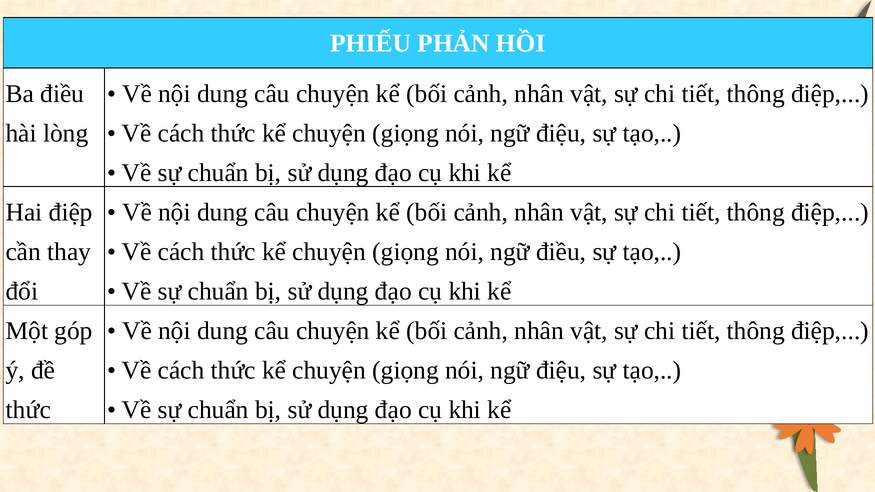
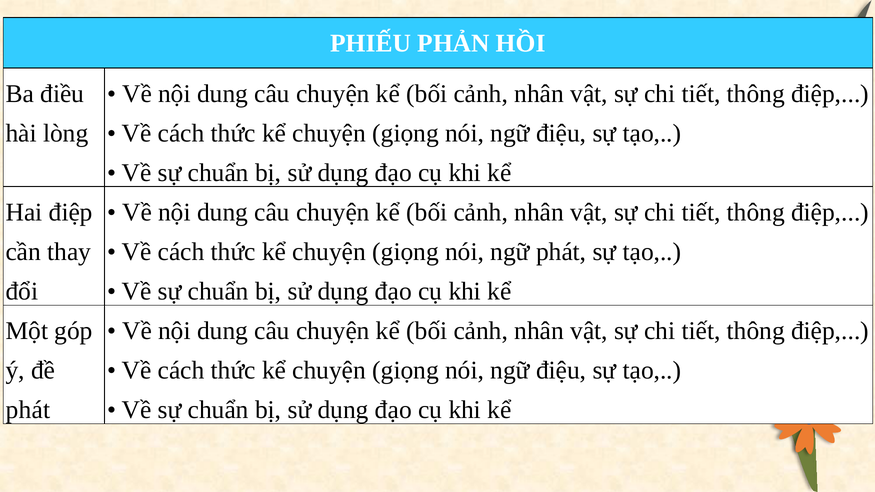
ngữ điều: điều -> phát
thức at (28, 410): thức -> phát
